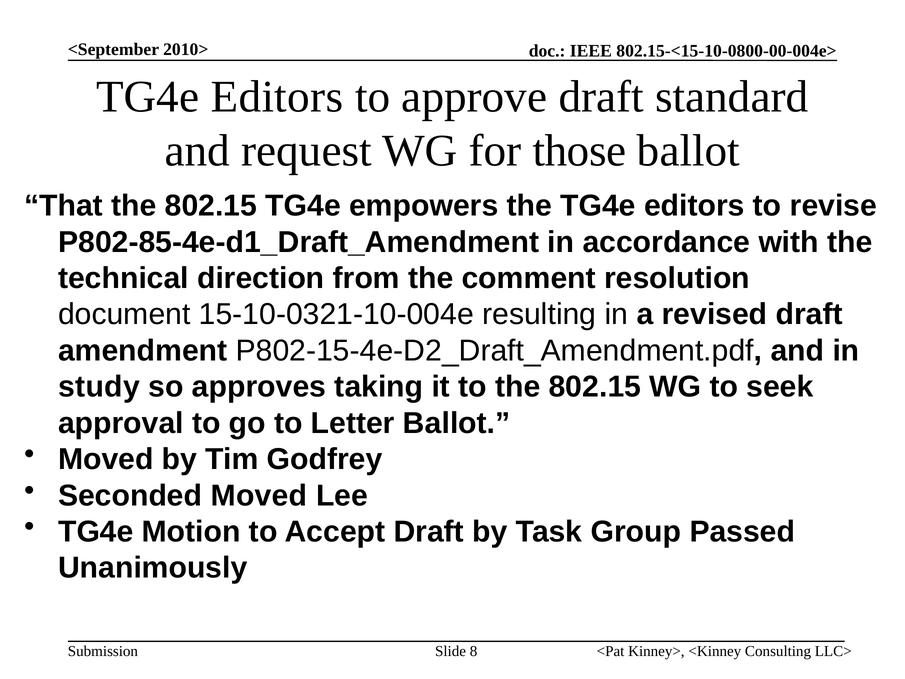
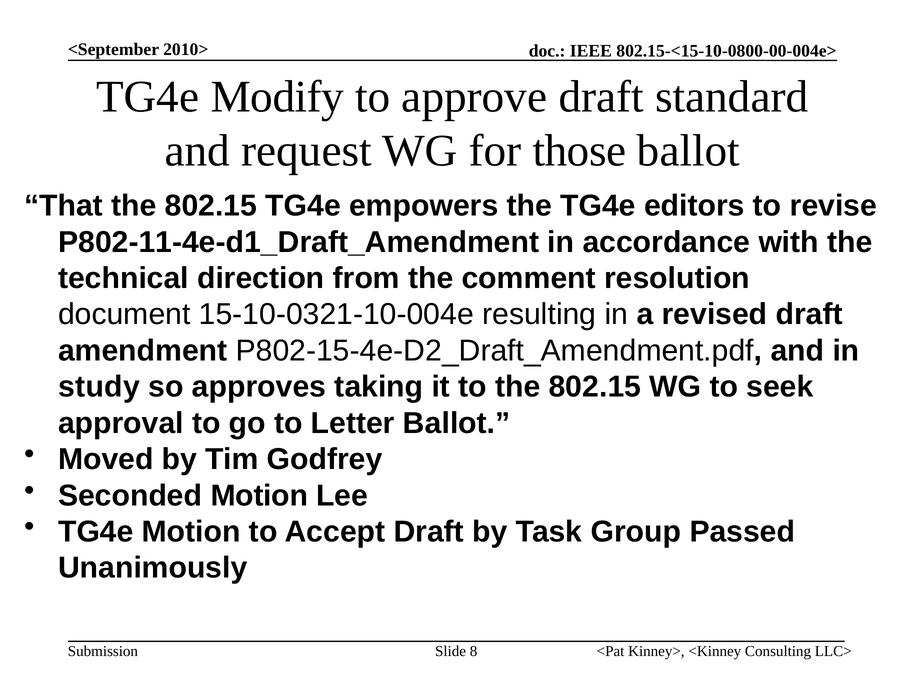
Editors at (277, 97): Editors -> Modify
P802-85-4e-d1_Draft_Amendment: P802-85-4e-d1_Draft_Amendment -> P802-11-4e-d1_Draft_Amendment
Seconded Moved: Moved -> Motion
